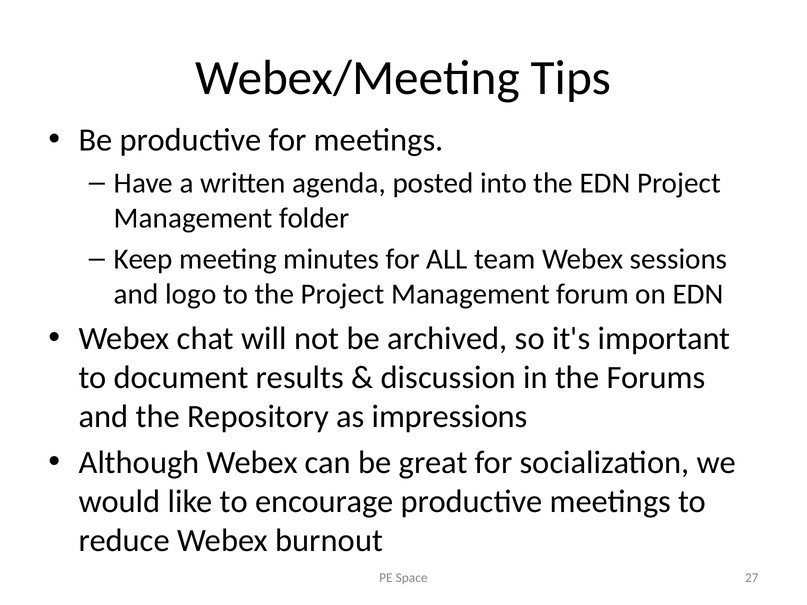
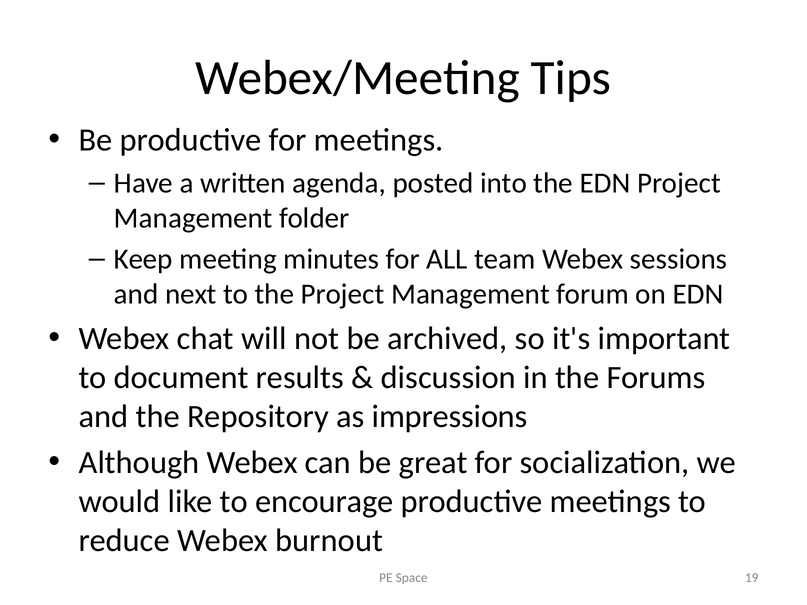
logo: logo -> next
27: 27 -> 19
